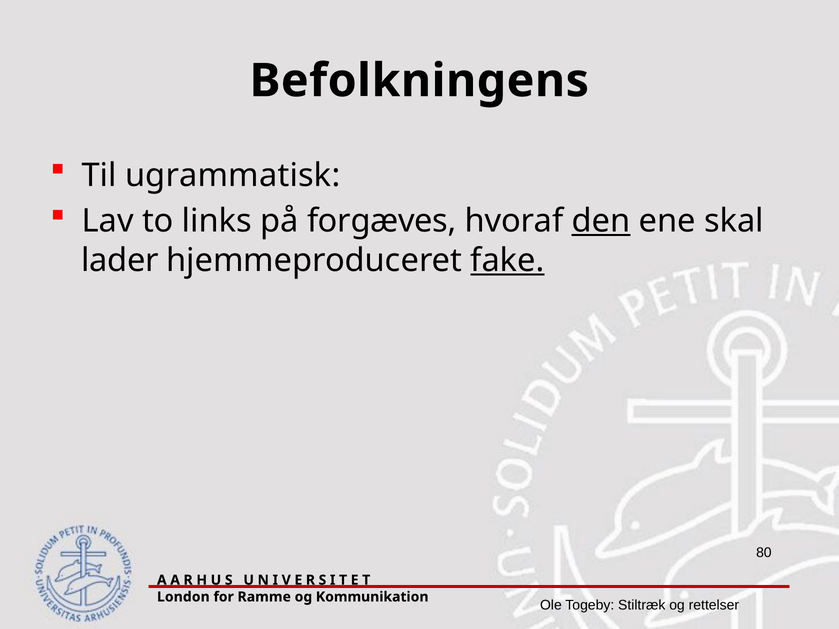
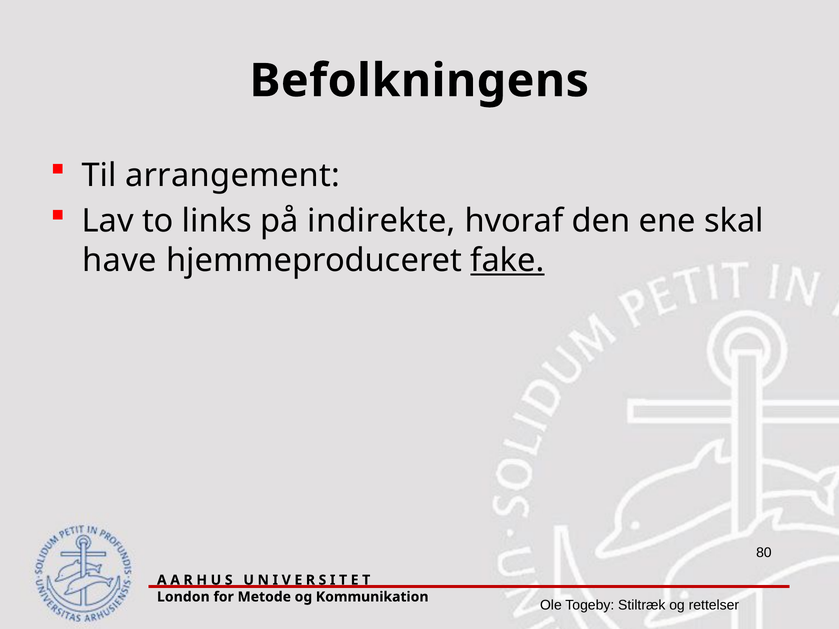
ugrammatisk: ugrammatisk -> arrangement
forgæves: forgæves -> indirekte
den underline: present -> none
lader: lader -> have
Ramme: Ramme -> Metode
